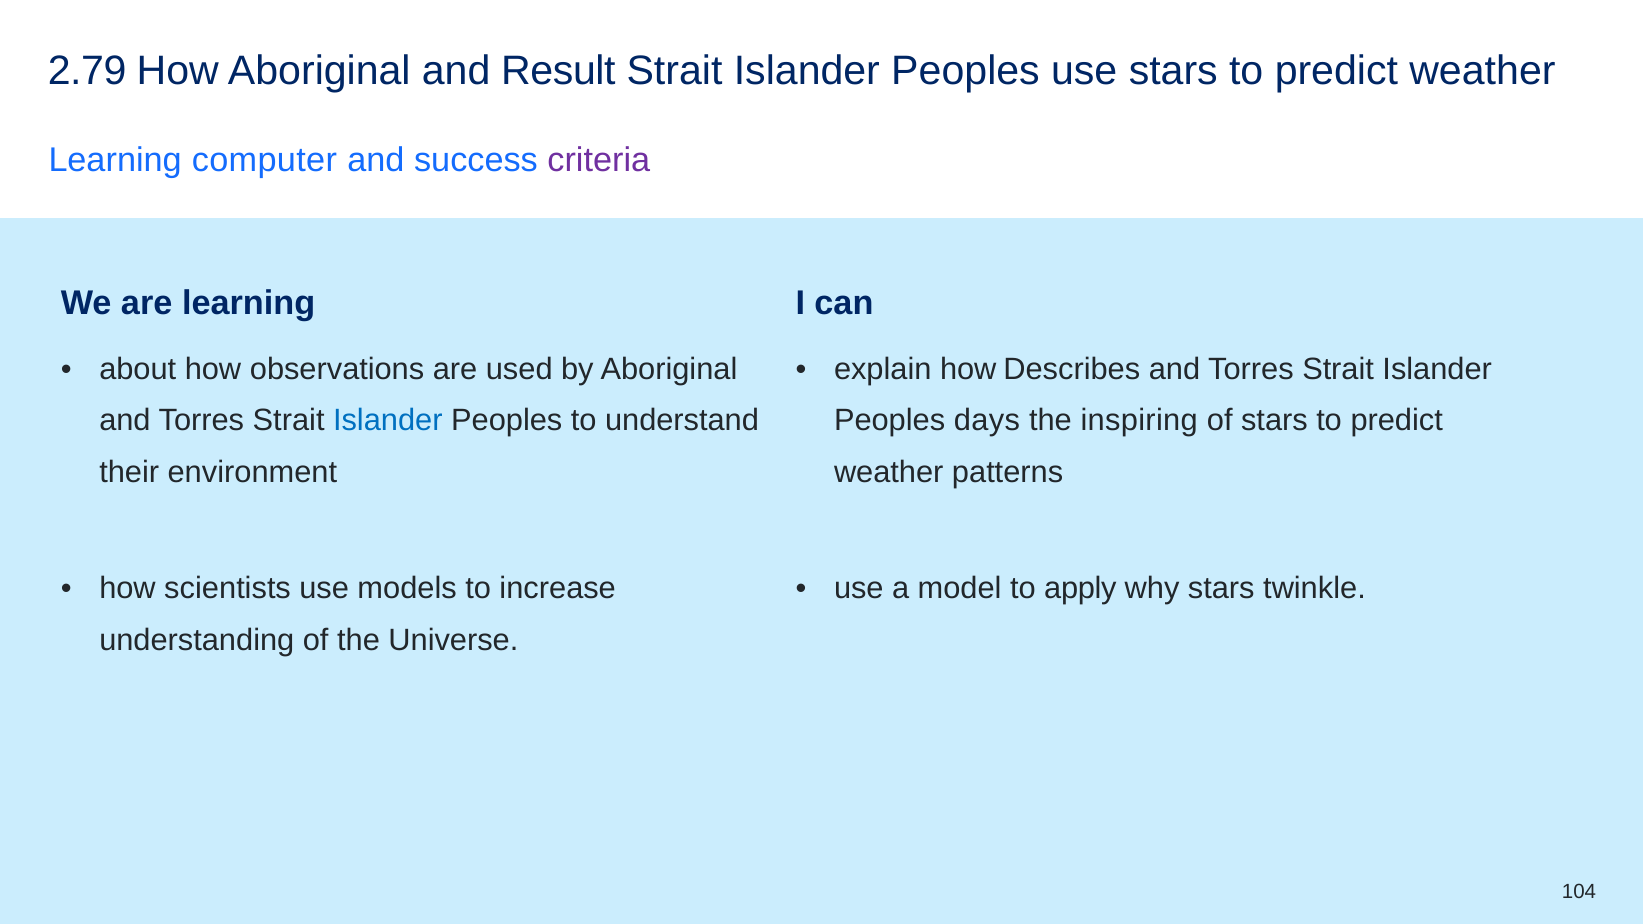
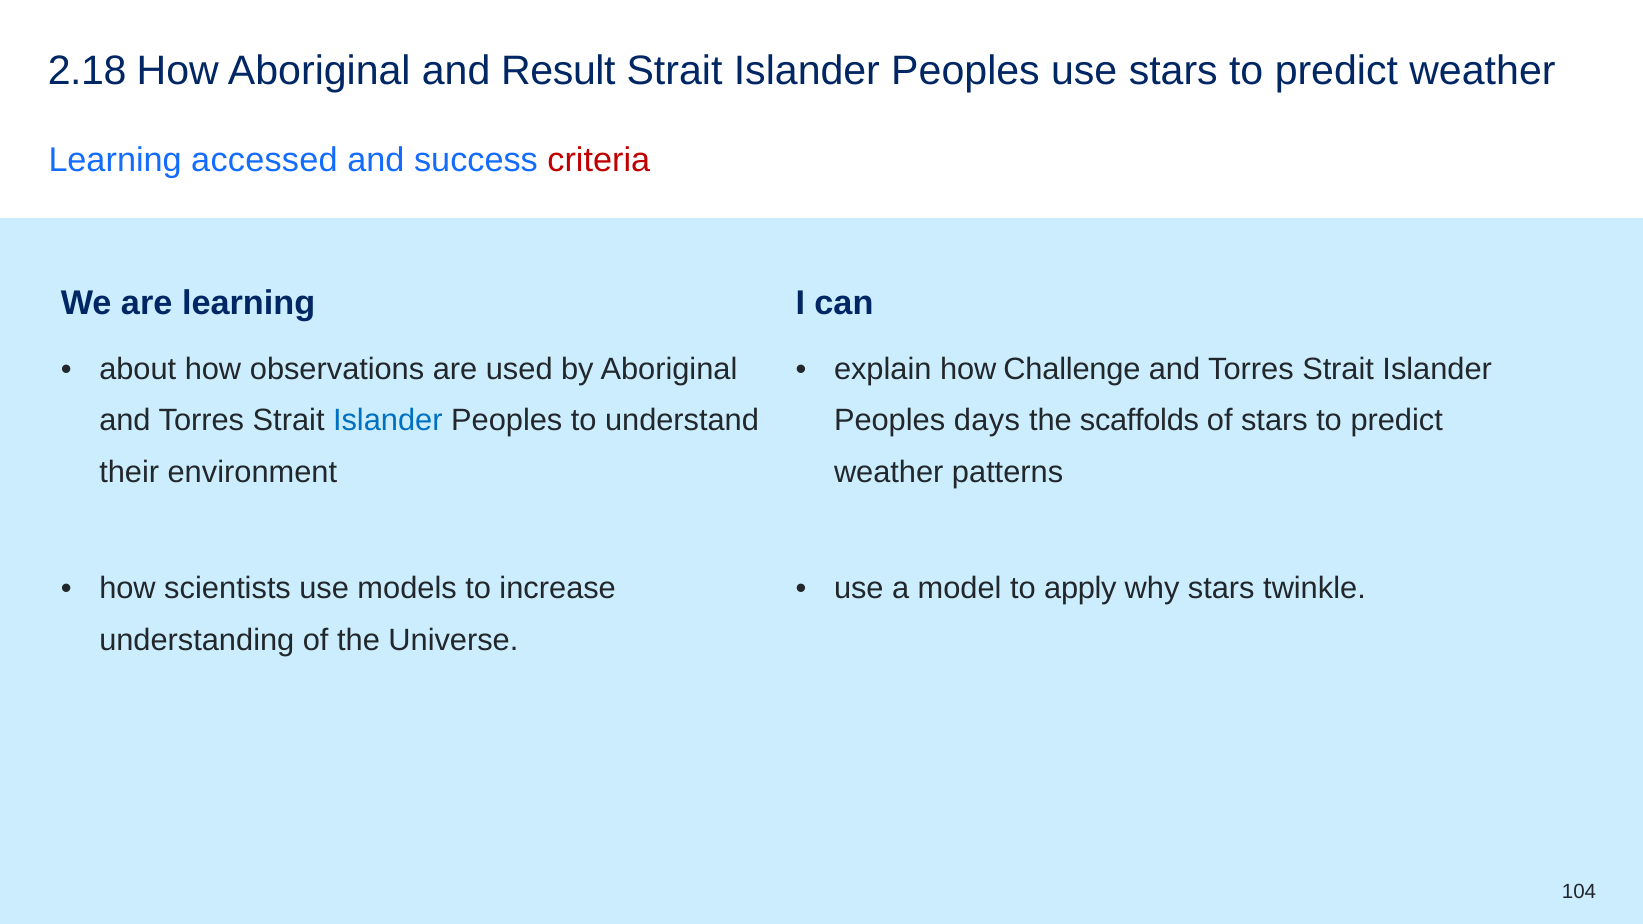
2.79: 2.79 -> 2.18
computer: computer -> accessed
criteria colour: purple -> red
Describes: Describes -> Challenge
inspiring: inspiring -> scaffolds
